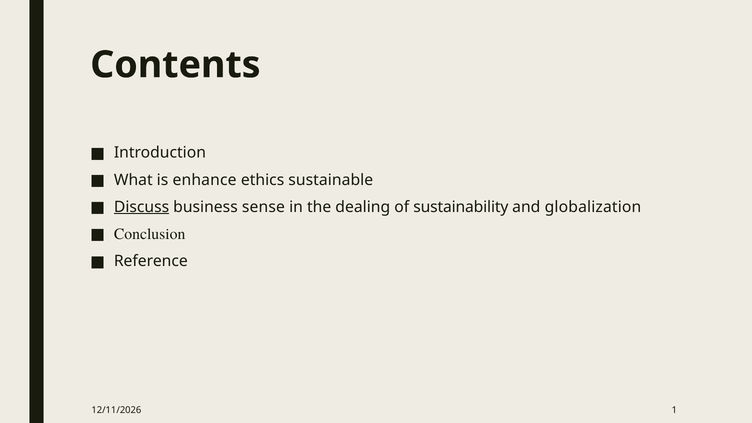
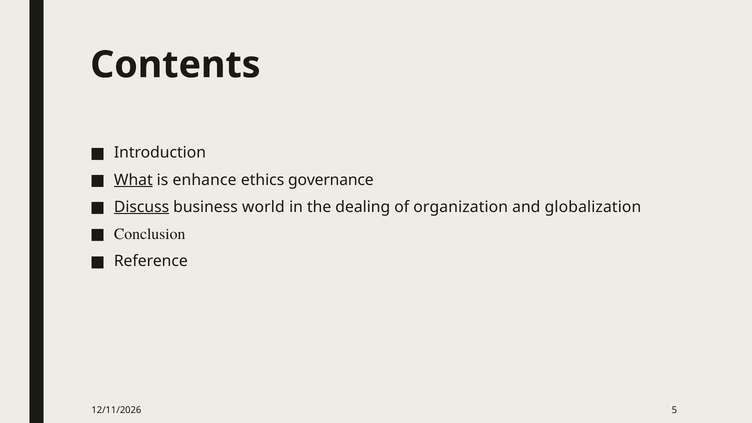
What underline: none -> present
sustainable: sustainable -> governance
sense: sense -> world
sustainability: sustainability -> organization
1: 1 -> 5
